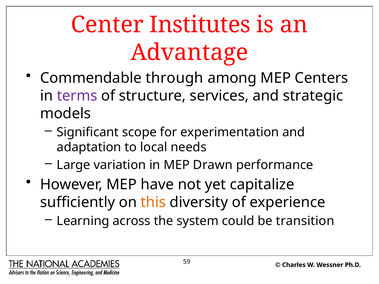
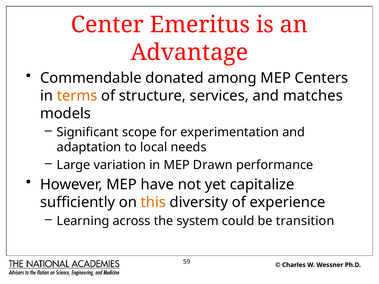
Institutes: Institutes -> Emeritus
through: through -> donated
terms colour: purple -> orange
strategic: strategic -> matches
